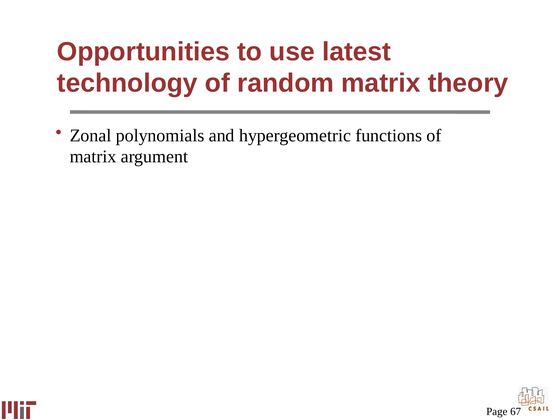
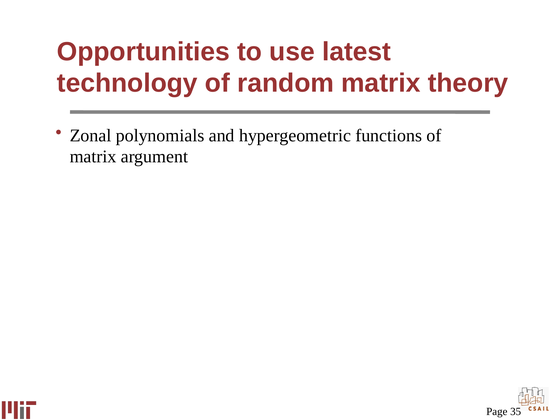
67: 67 -> 35
